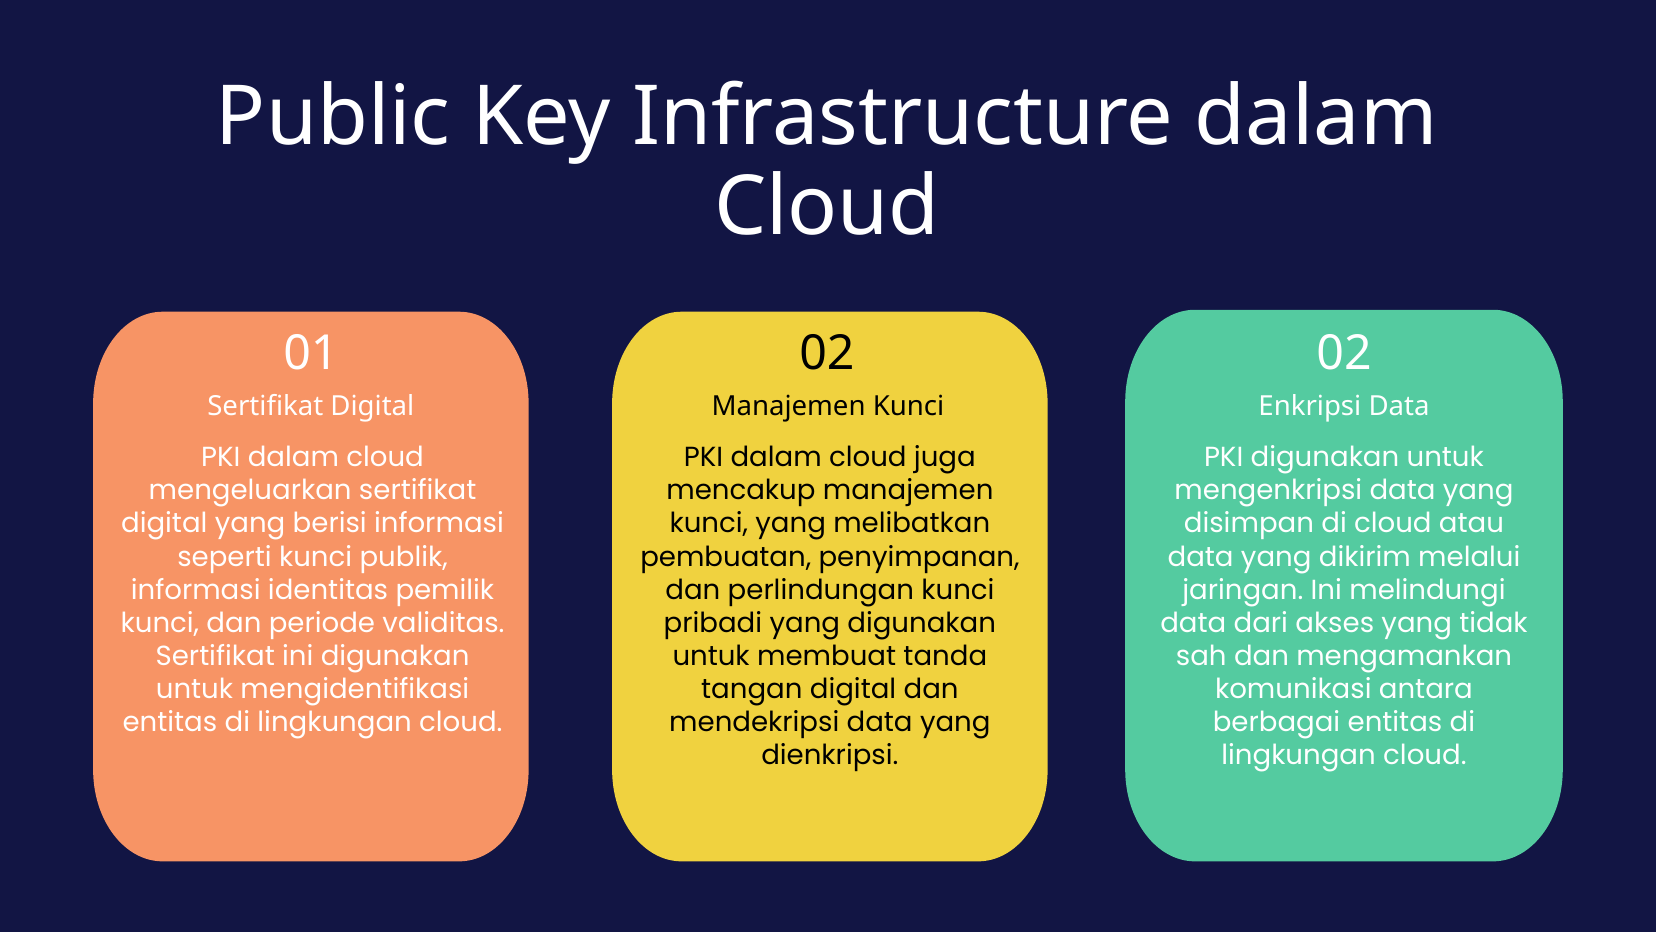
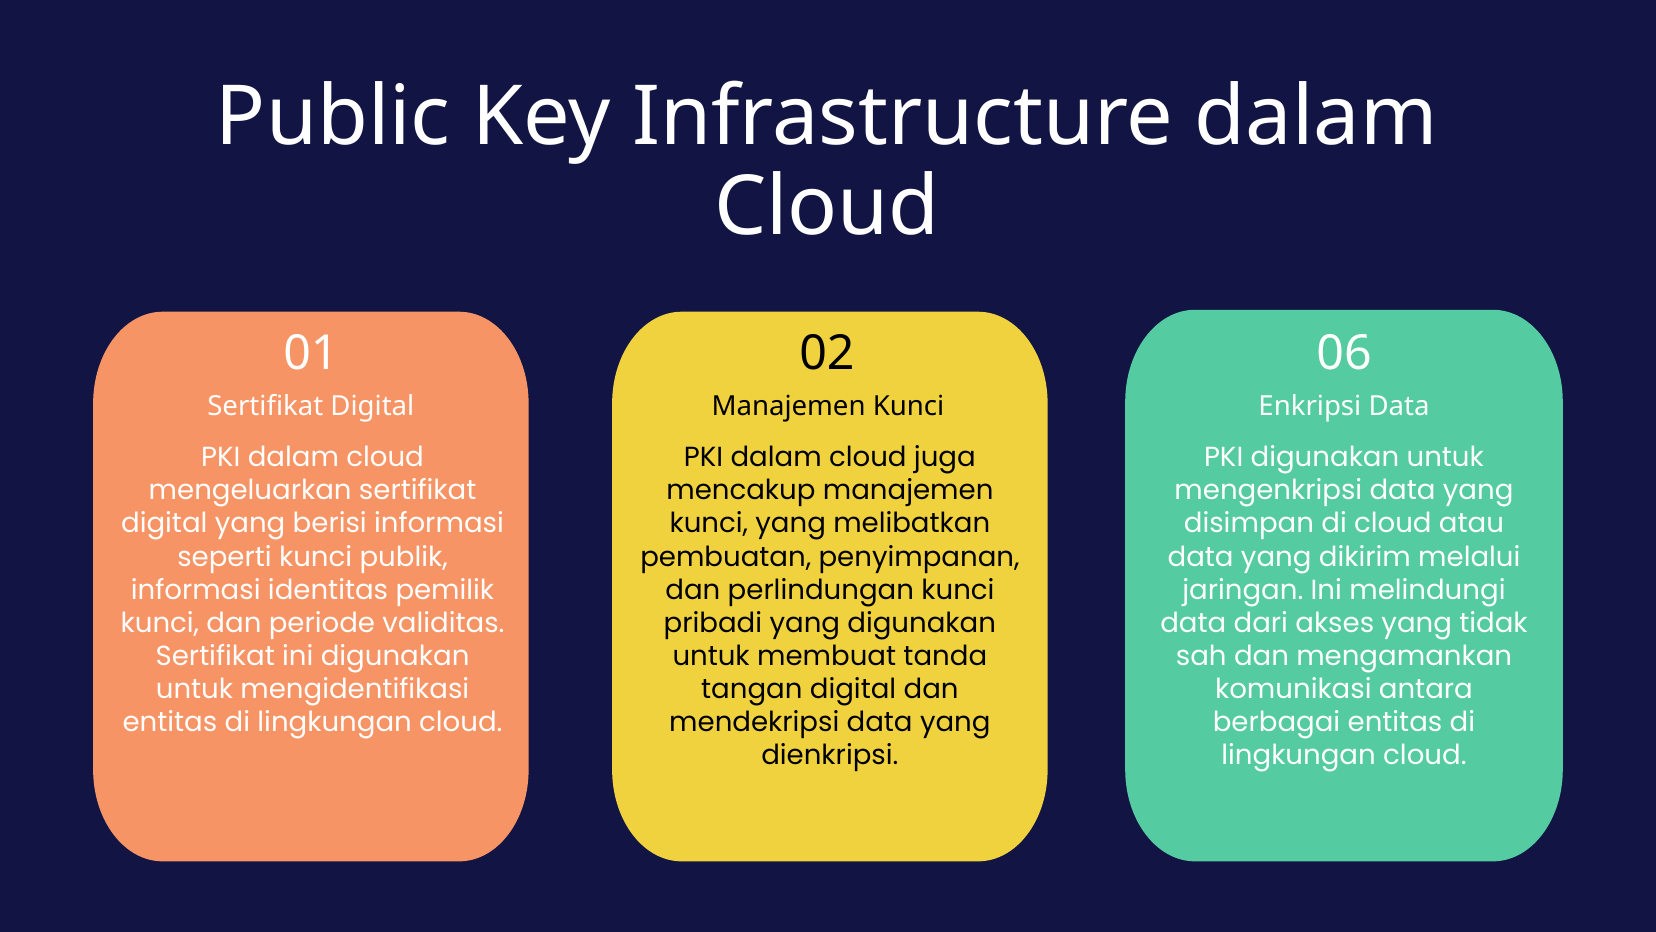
02 02: 02 -> 06
